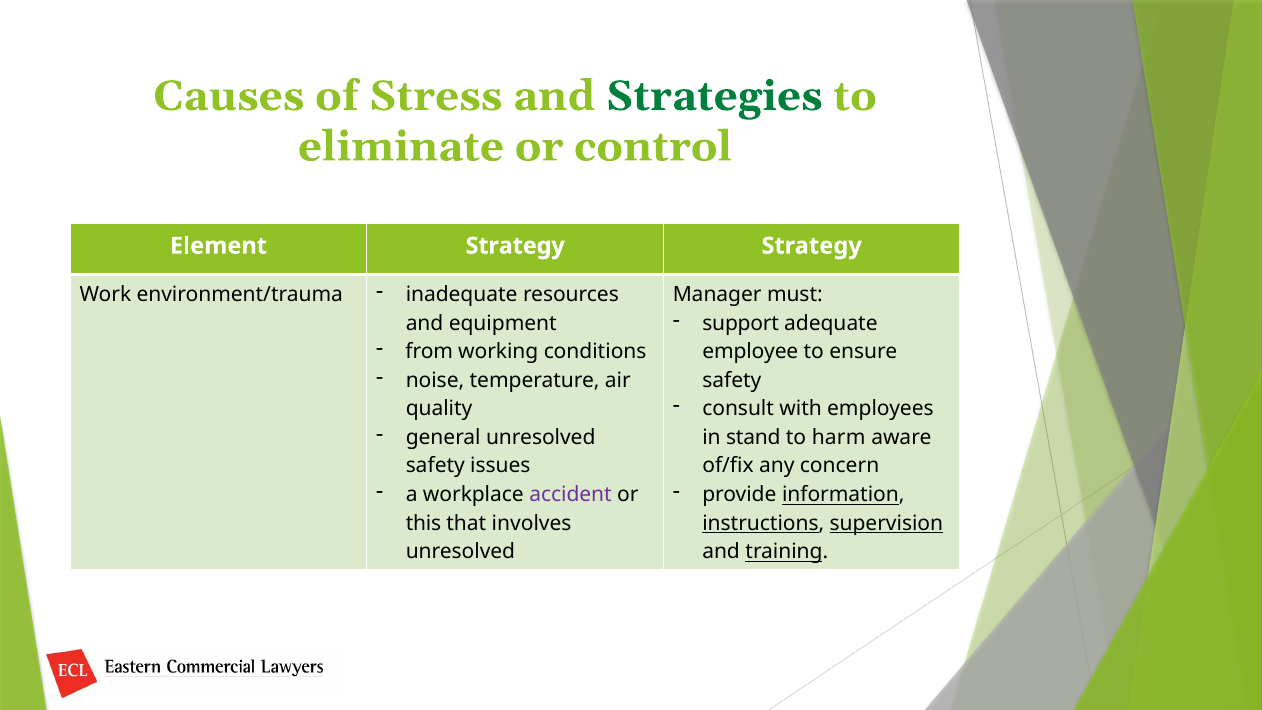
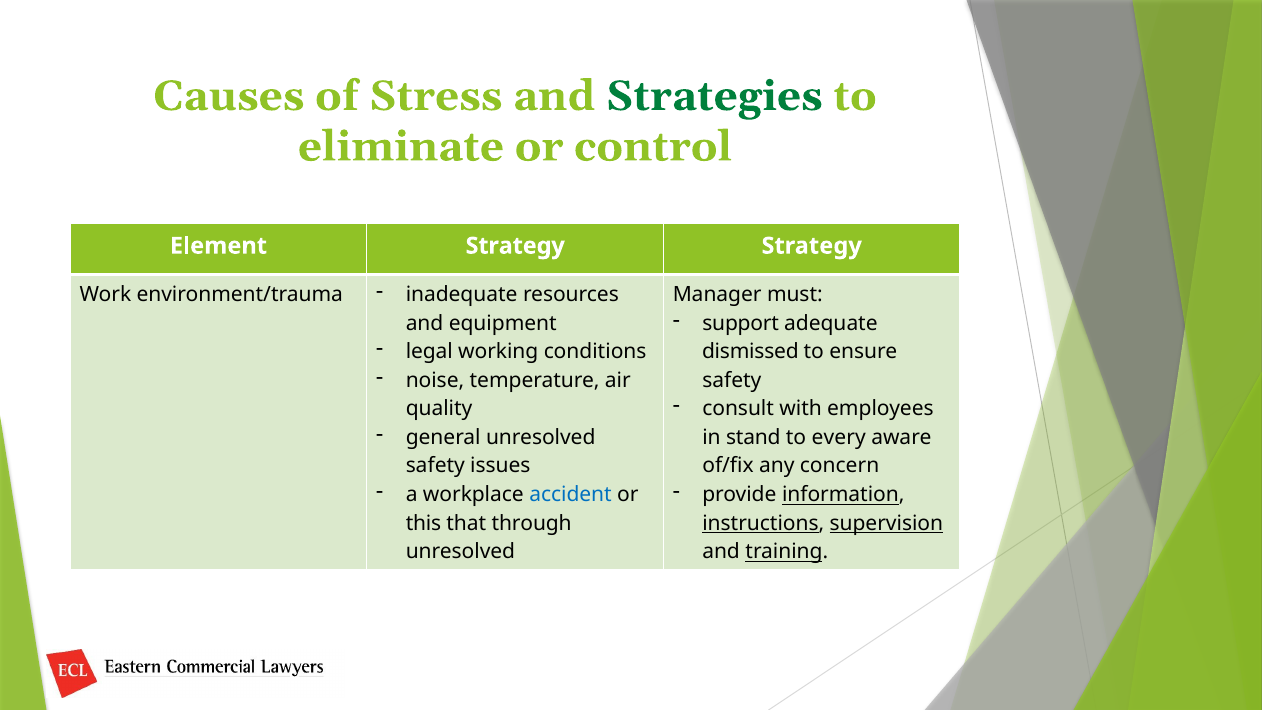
from: from -> legal
employee: employee -> dismissed
harm: harm -> every
accident colour: purple -> blue
involves: involves -> through
